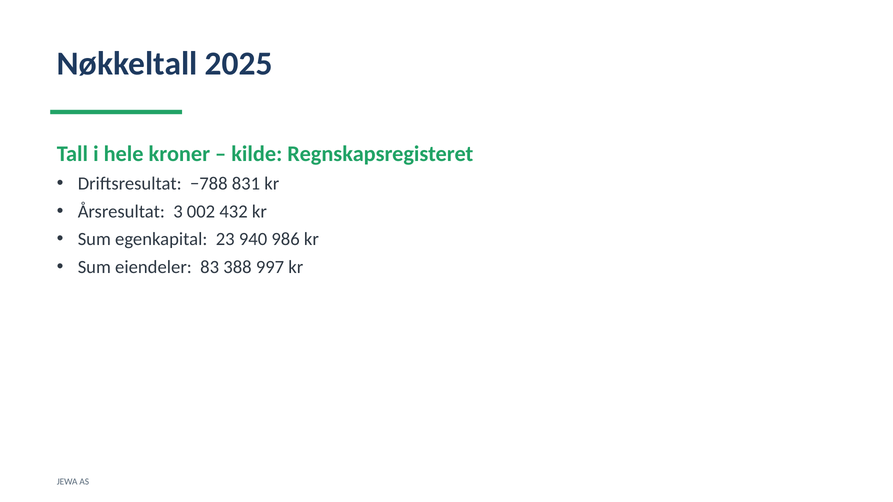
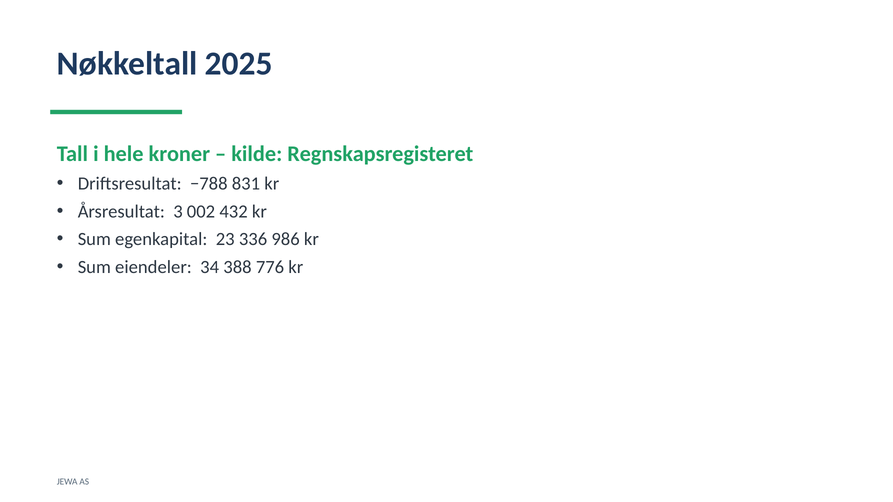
940: 940 -> 336
83: 83 -> 34
997: 997 -> 776
